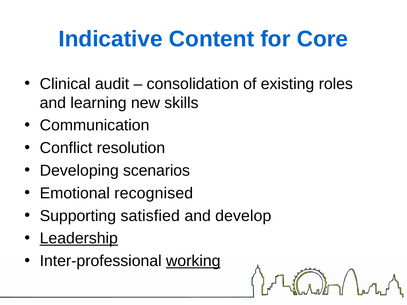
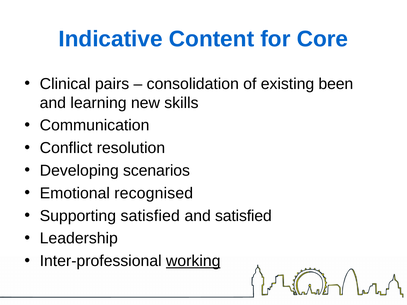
audit: audit -> pairs
roles: roles -> been
and develop: develop -> satisfied
Leadership underline: present -> none
